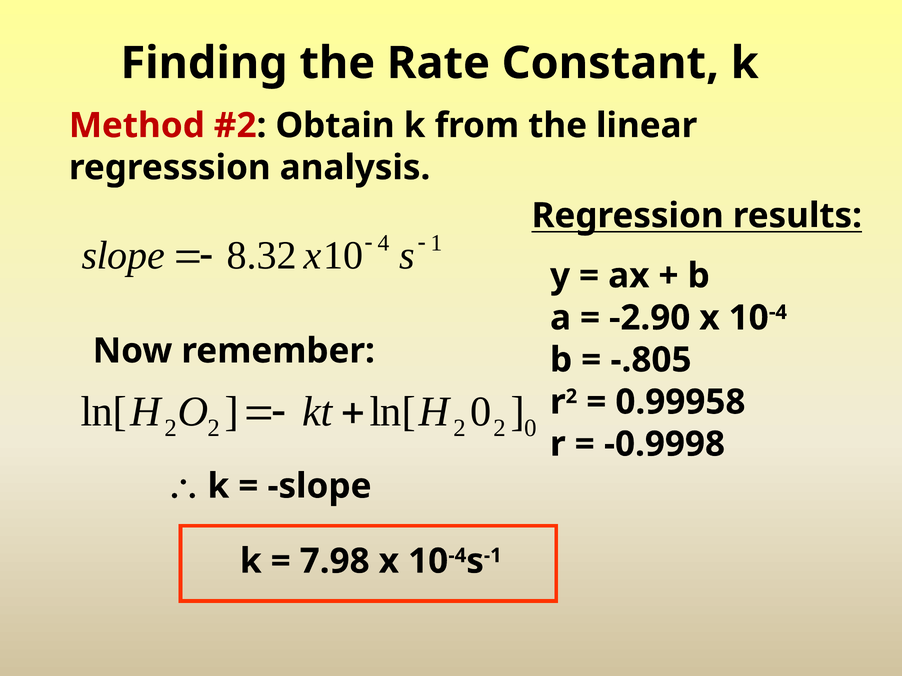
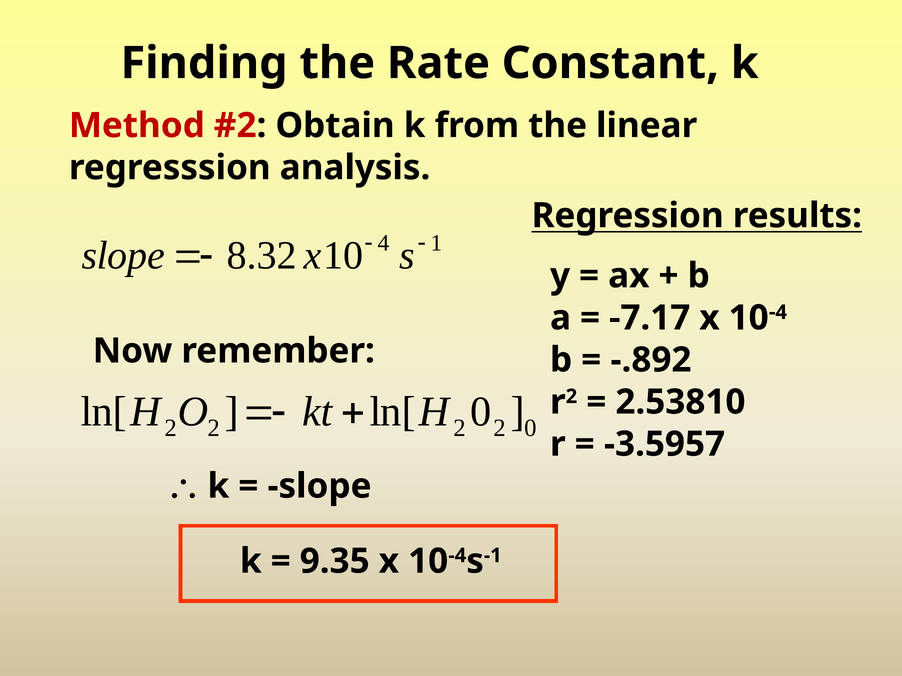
-2.90: -2.90 -> -7.17
-.805: -.805 -> -.892
0.99958: 0.99958 -> 2.53810
-0.9998: -0.9998 -> -3.5957
7.98: 7.98 -> 9.35
